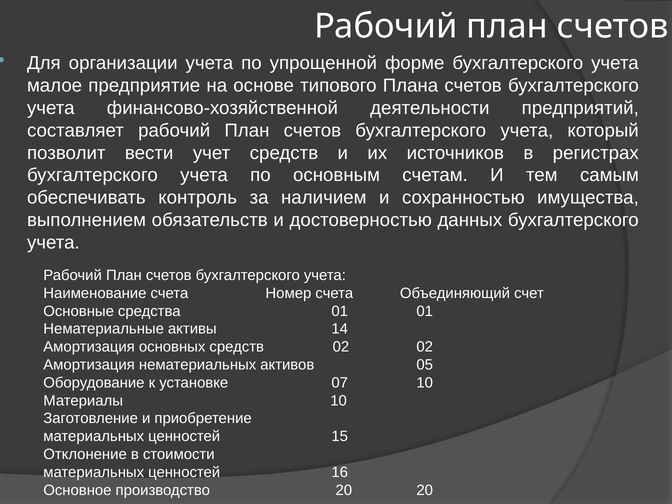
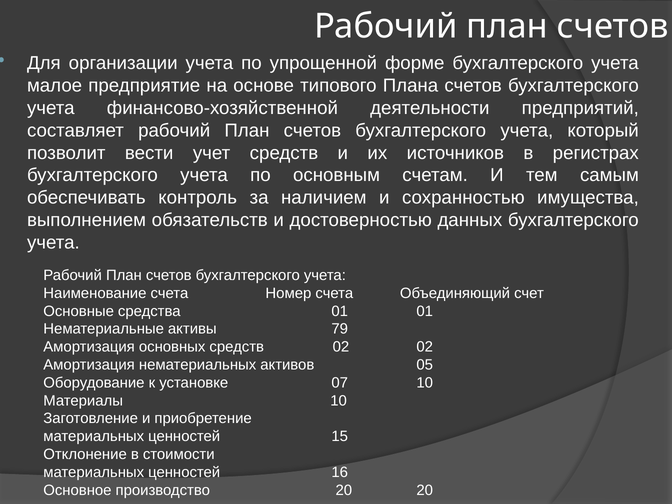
14: 14 -> 79
